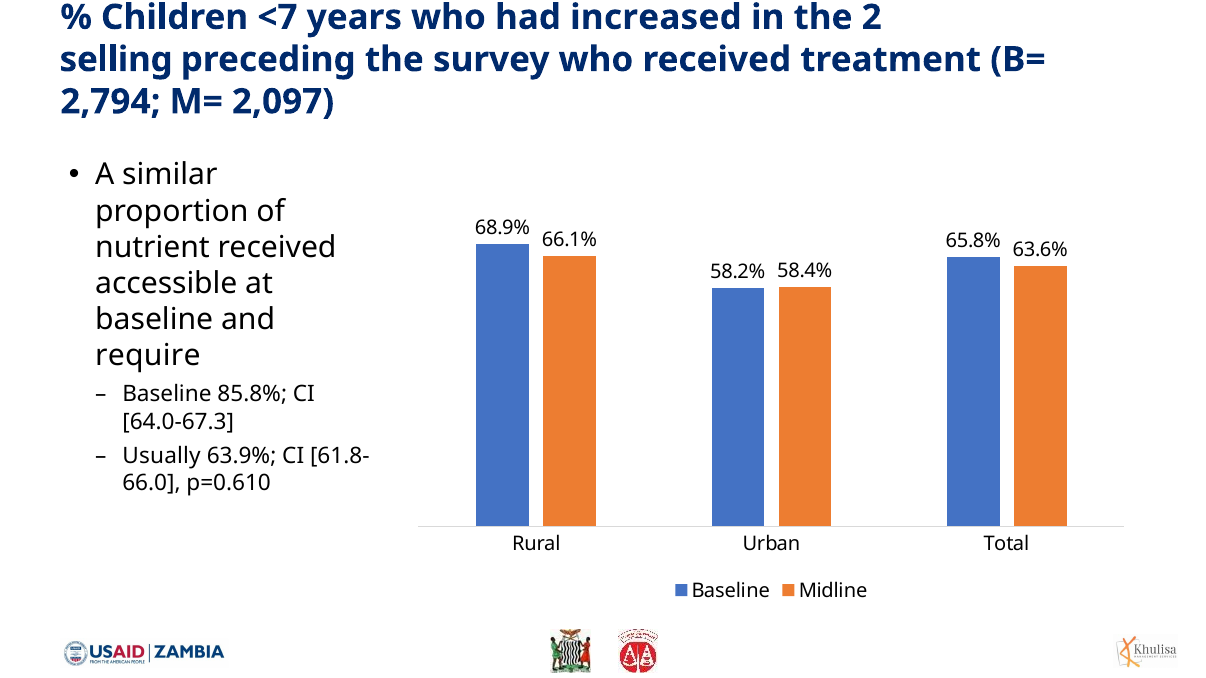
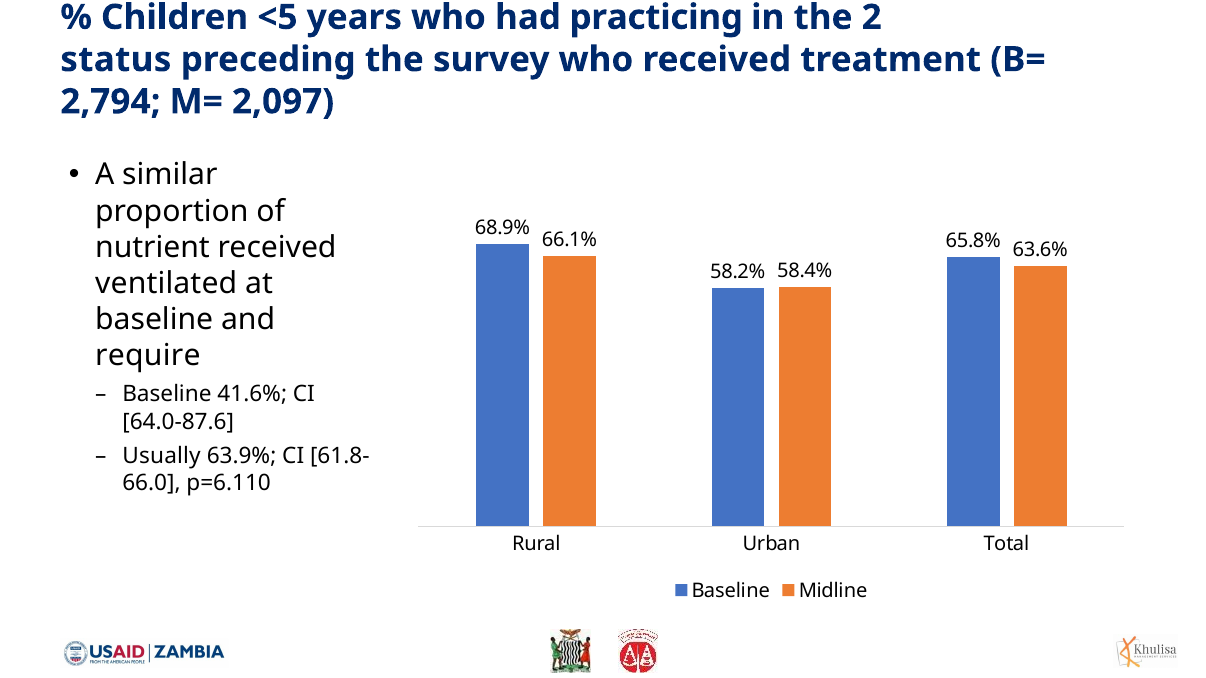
<7: <7 -> <5
increased: increased -> practicing
selling: selling -> status
accessible: accessible -> ventilated
85.8%: 85.8% -> 41.6%
64.0-67.3: 64.0-67.3 -> 64.0-87.6
p=0.610: p=0.610 -> p=6.110
